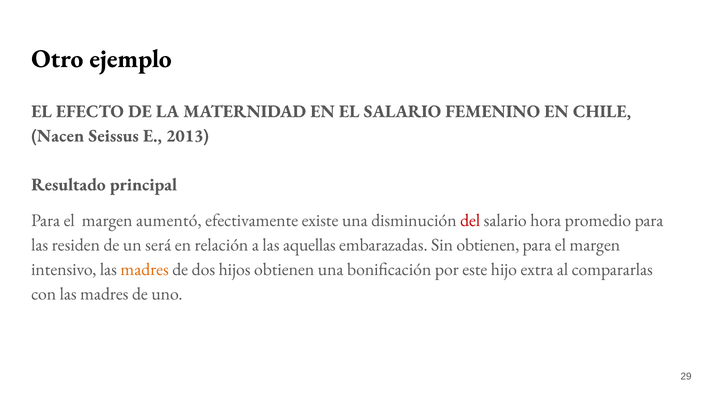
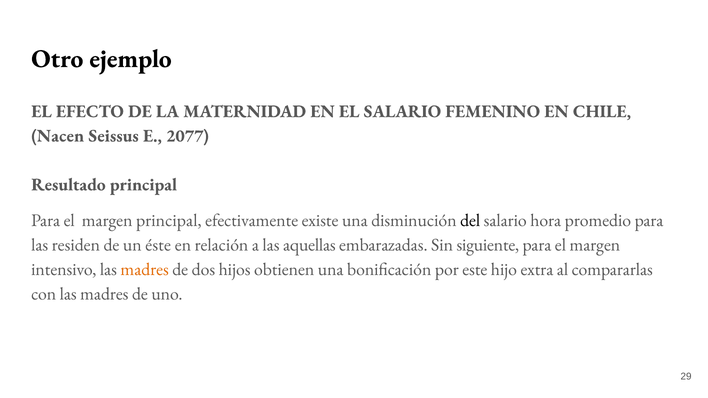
2013: 2013 -> 2077
margen aumentó: aumentó -> principal
del colour: red -> black
será: será -> éste
Sin obtienen: obtienen -> siguiente
